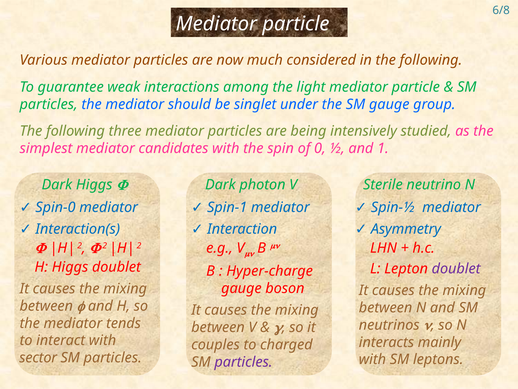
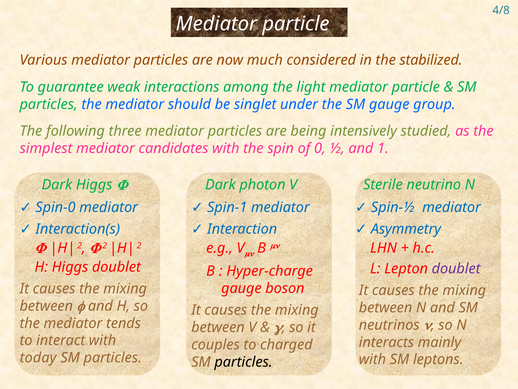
6/8: 6/8 -> 4/8
in the following: following -> stabilized
sector: sector -> today
particles at (243, 361) colour: purple -> black
